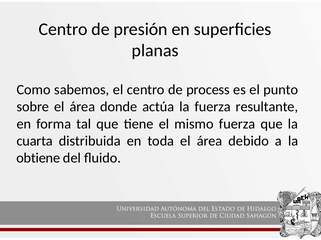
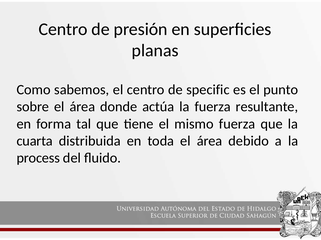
process: process -> specific
obtiene: obtiene -> process
